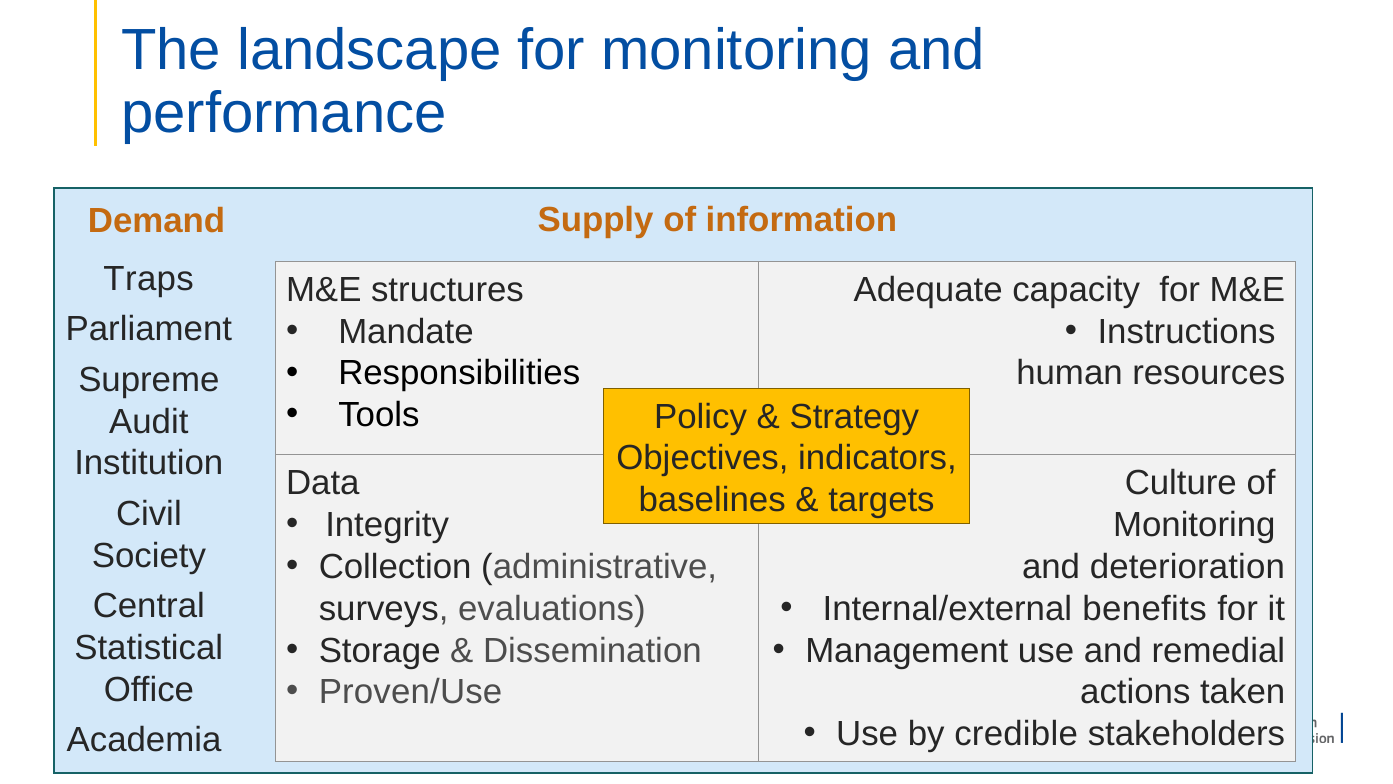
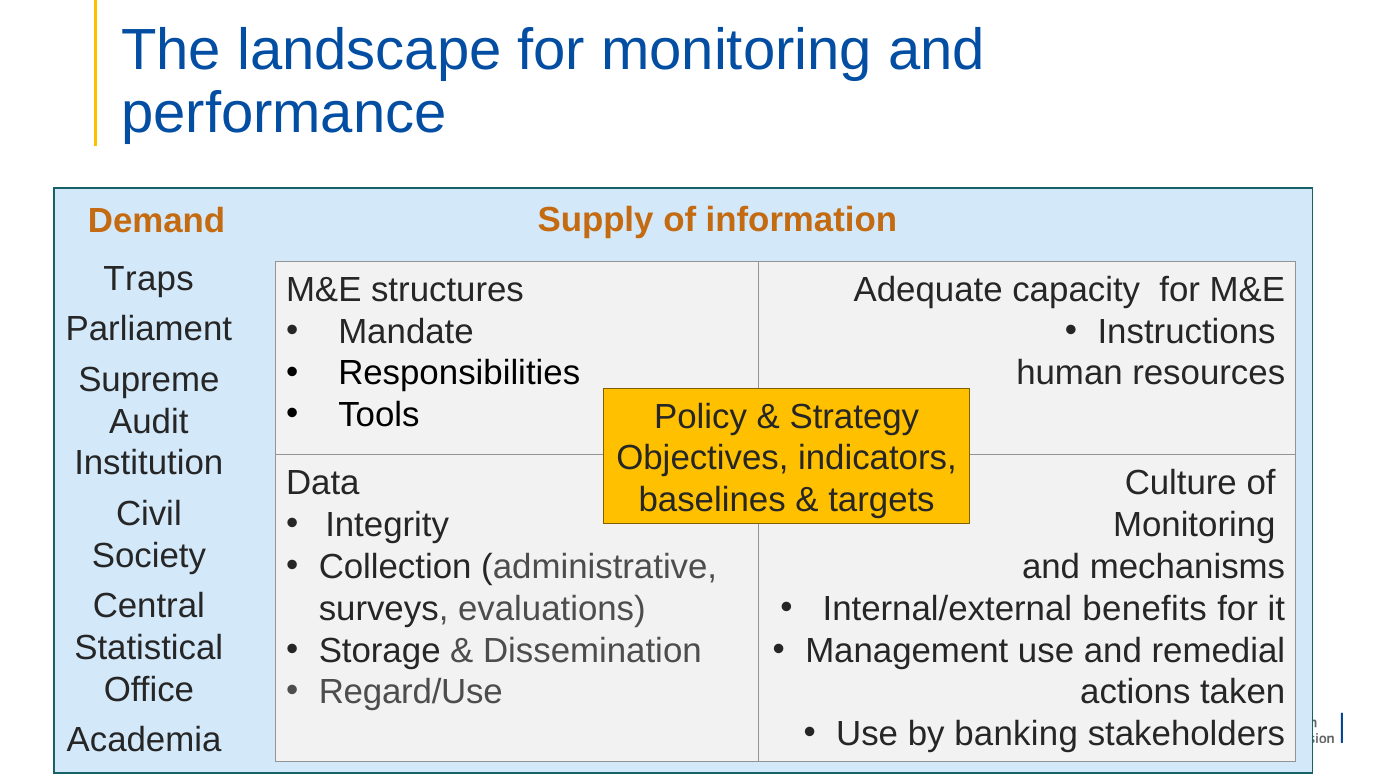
deterioration: deterioration -> mechanisms
Proven/Use: Proven/Use -> Regard/Use
credible: credible -> banking
